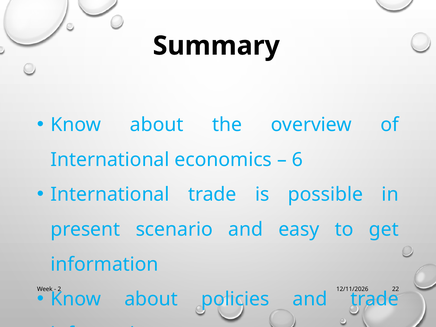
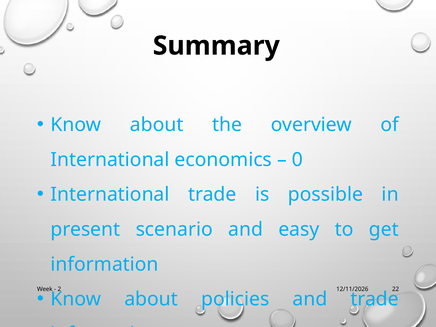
6: 6 -> 0
